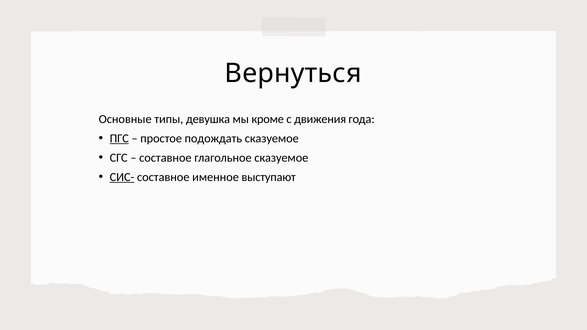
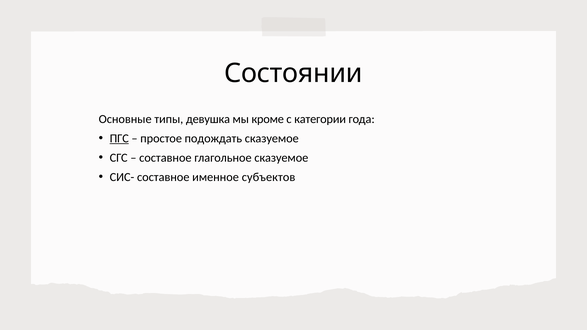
Вернуться: Вернуться -> Состоянии
движения: движения -> категории
СИС- underline: present -> none
выступают: выступают -> субъектов
